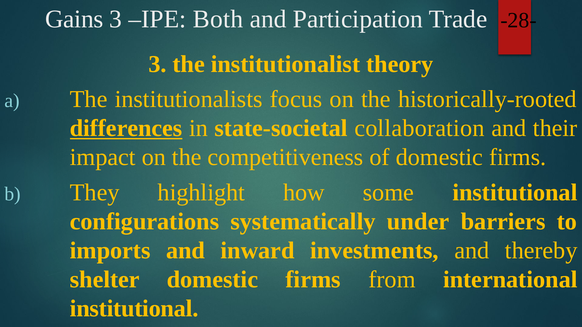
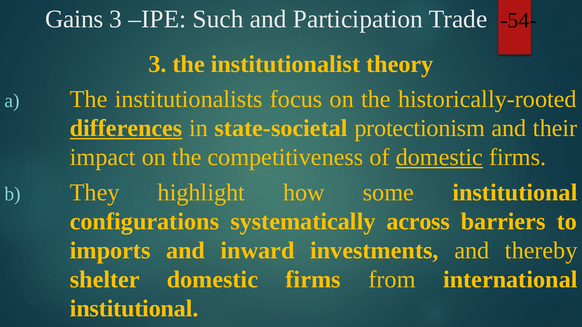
Both: Both -> Such
-28-: -28- -> -54-
collaboration: collaboration -> protectionism
domestic at (439, 157) underline: none -> present
under: under -> across
